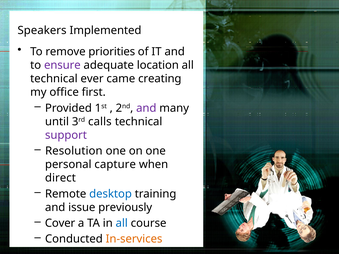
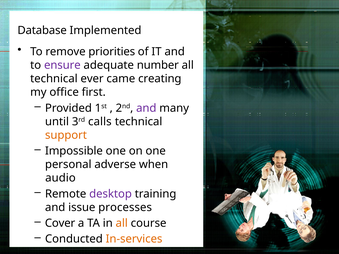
Speakers: Speakers -> Database
location: location -> number
support colour: purple -> orange
Resolution: Resolution -> Impossible
capture: capture -> adverse
direct: direct -> audio
desktop colour: blue -> purple
previously: previously -> processes
all at (122, 223) colour: blue -> orange
